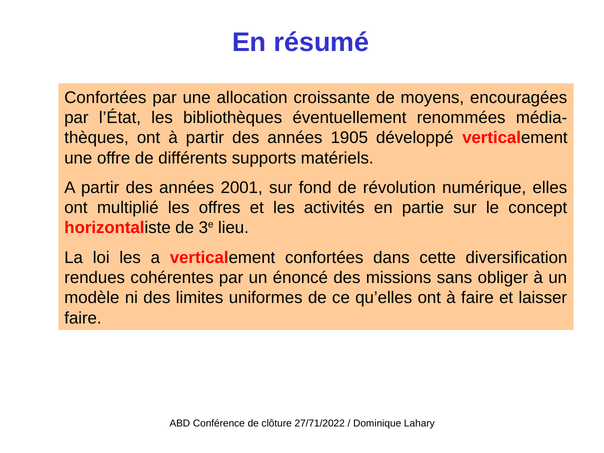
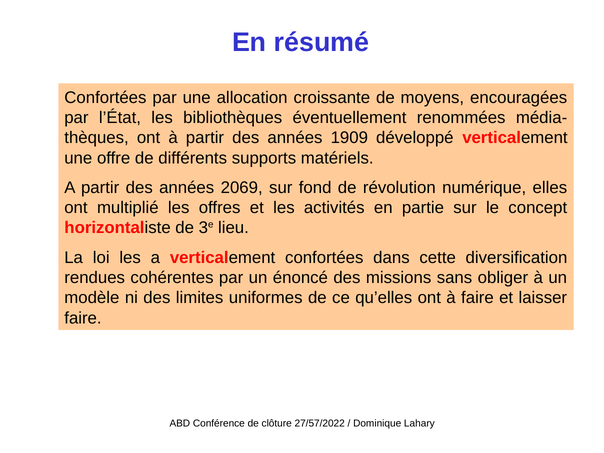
1905: 1905 -> 1909
2001: 2001 -> 2069
27/71/2022: 27/71/2022 -> 27/57/2022
